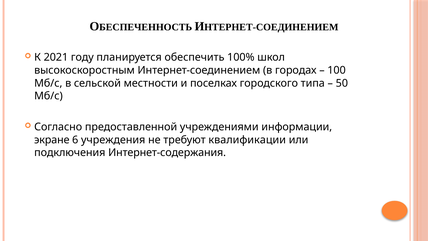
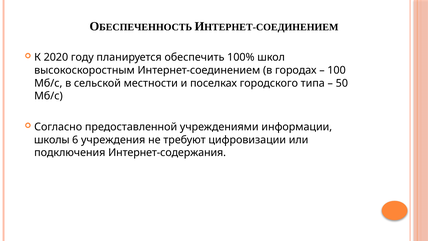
2021: 2021 -> 2020
экране: экране -> школы
квалификации: квалификации -> цифровизации
